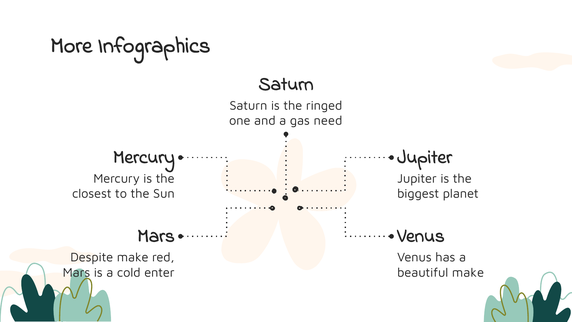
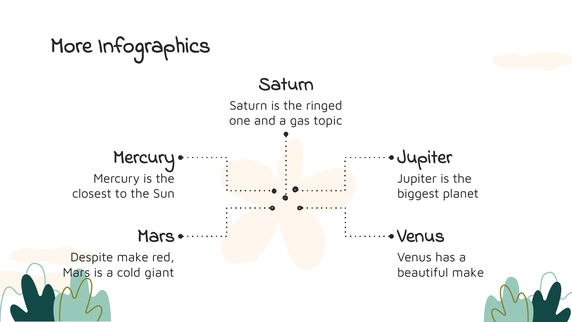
need: need -> topic
enter: enter -> giant
